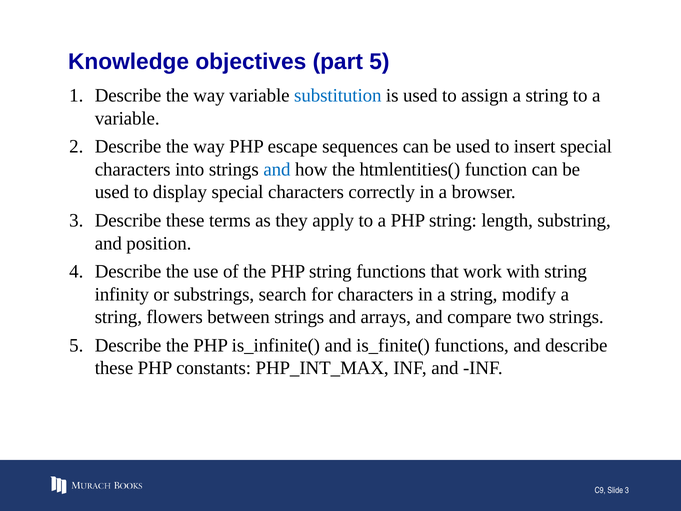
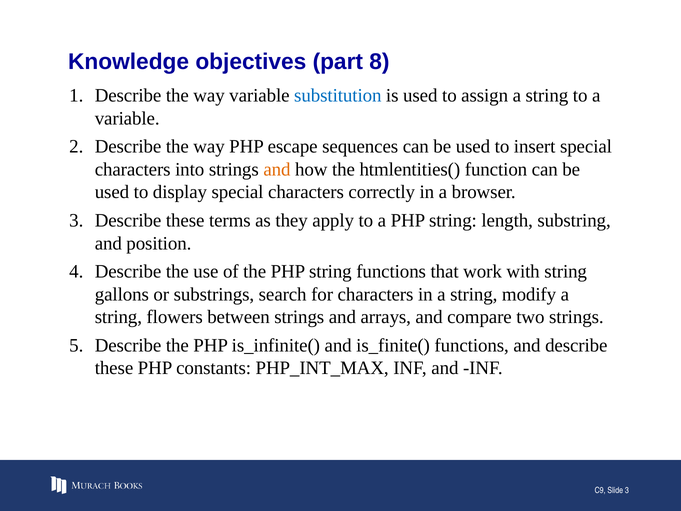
part 5: 5 -> 8
and at (277, 169) colour: blue -> orange
infinity: infinity -> gallons
